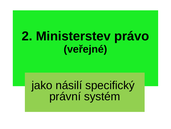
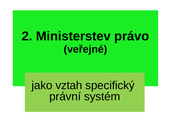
násilí: násilí -> vztah
